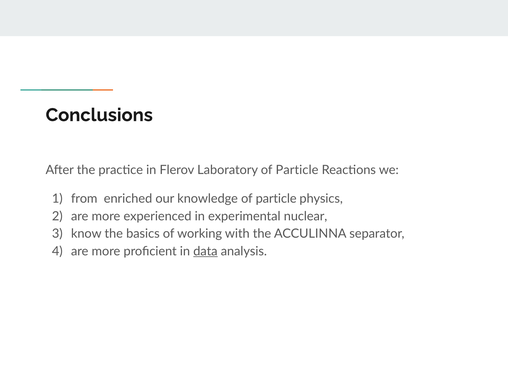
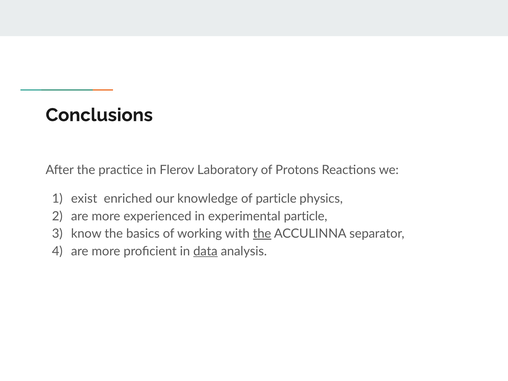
Laboratory of Particle: Particle -> Protons
from: from -> exist
experimental nuclear: nuclear -> particle
the at (262, 234) underline: none -> present
